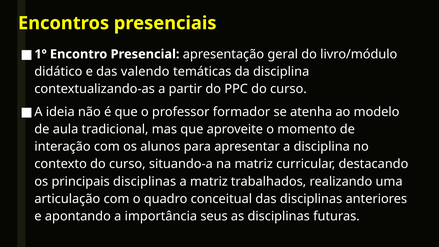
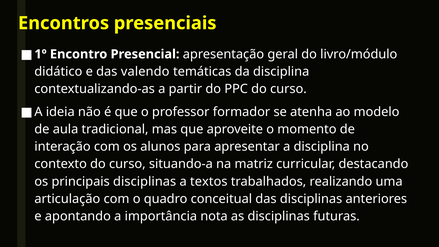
a matriz: matriz -> textos
seus: seus -> nota
